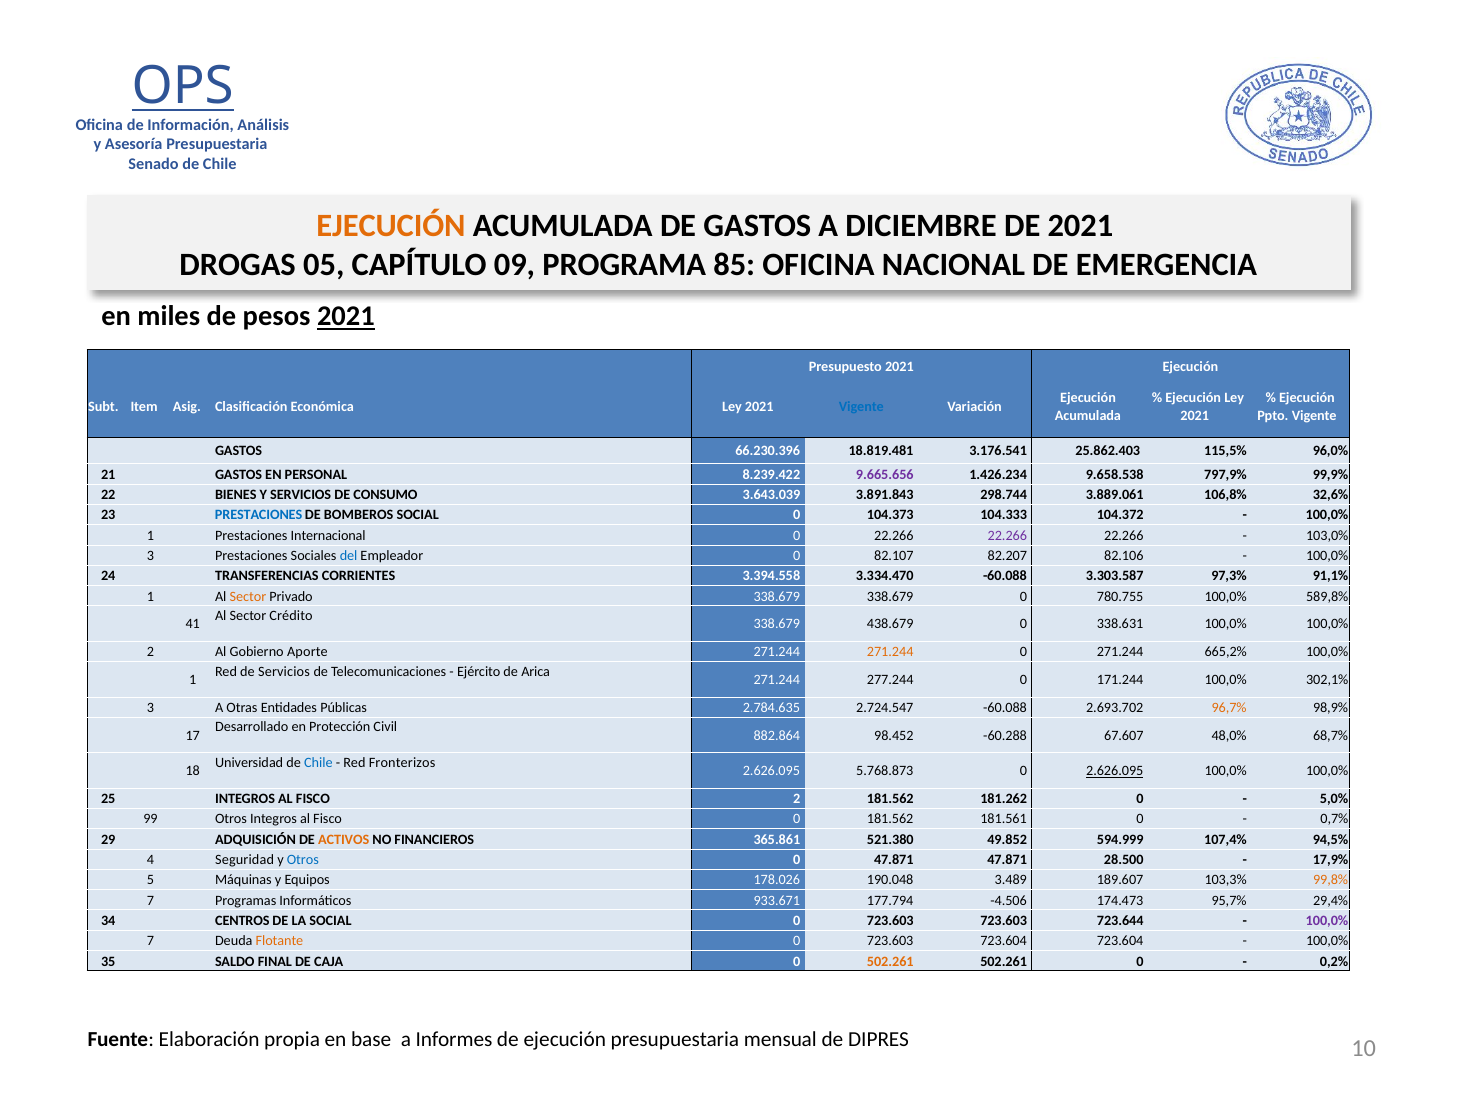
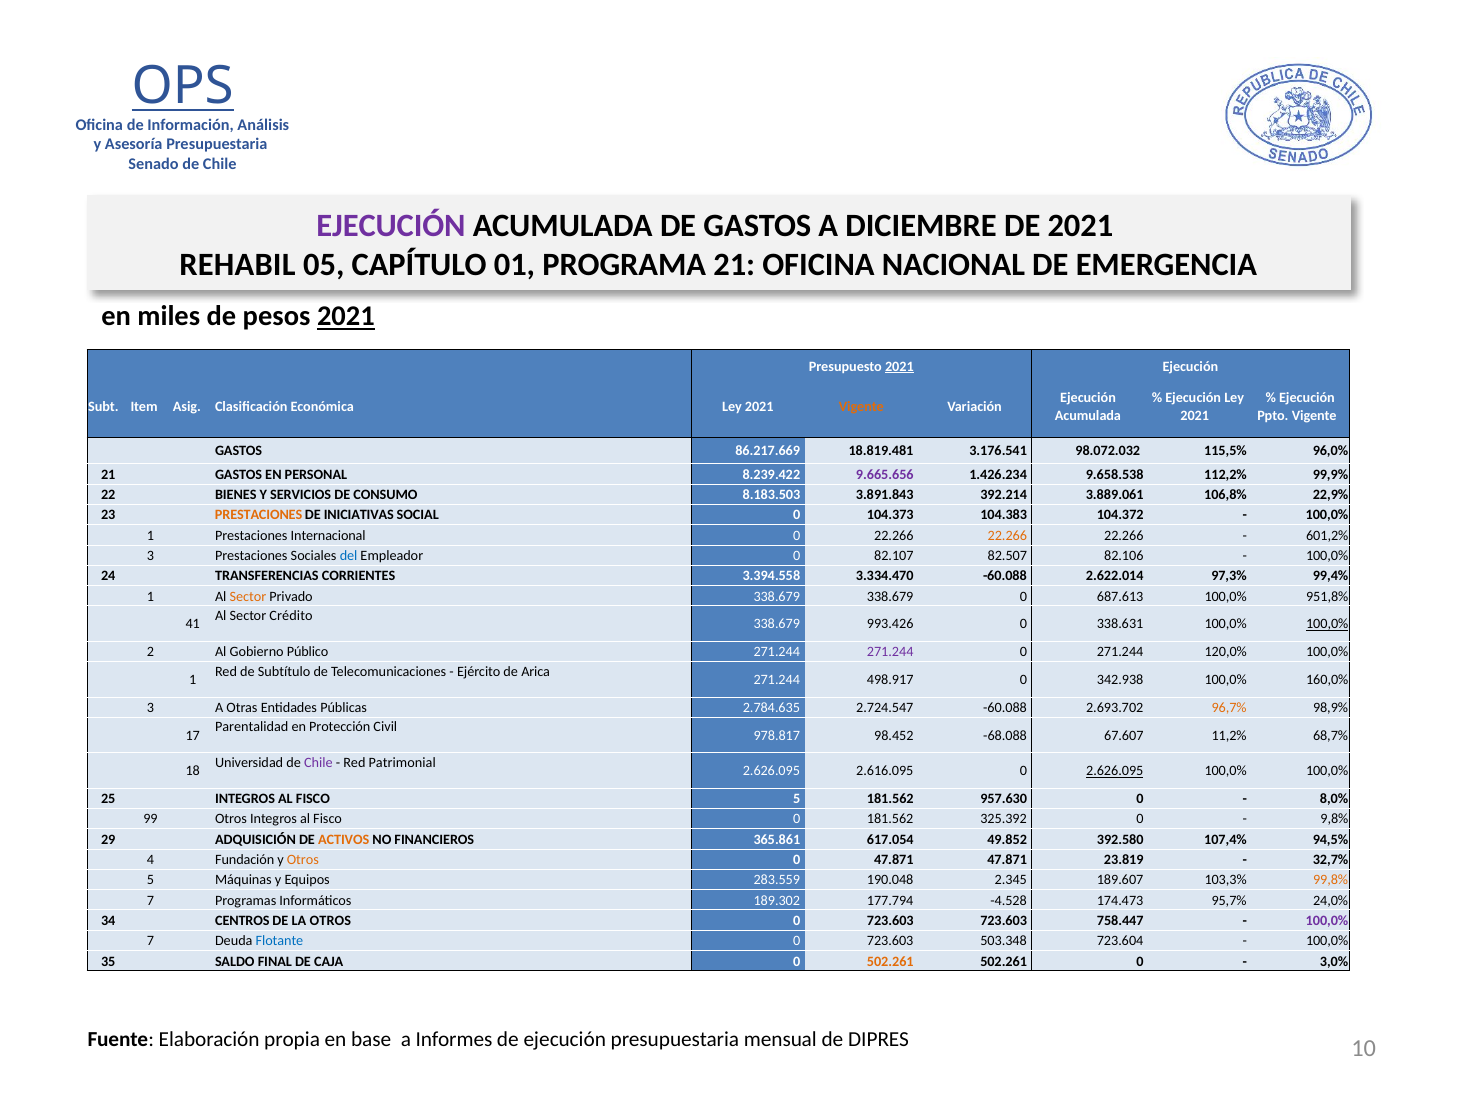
EJECUCIÓN at (391, 226) colour: orange -> purple
DROGAS: DROGAS -> REHABIL
09: 09 -> 01
PROGRAMA 85: 85 -> 21
2021 at (899, 366) underline: none -> present
Vigente at (861, 407) colour: blue -> orange
66.230.396: 66.230.396 -> 86.217.669
25.862.403: 25.862.403 -> 98.072.032
797,9%: 797,9% -> 112,2%
3.643.039: 3.643.039 -> 8.183.503
298.744: 298.744 -> 392.214
32,6%: 32,6% -> 22,9%
PRESTACIONES at (259, 515) colour: blue -> orange
BOMBEROS: BOMBEROS -> INICIATIVAS
104.333: 104.333 -> 104.383
22.266 at (1007, 535) colour: purple -> orange
103,0%: 103,0% -> 601,2%
82.207: 82.207 -> 82.507
3.303.587: 3.303.587 -> 2.622.014
91,1%: 91,1% -> 99,4%
780.755: 780.755 -> 687.613
589,8%: 589,8% -> 951,8%
438.679: 438.679 -> 993.426
100,0% at (1327, 624) underline: none -> present
Aporte: Aporte -> Público
271.244 at (890, 652) colour: orange -> purple
665,2%: 665,2% -> 120,0%
de Servicios: Servicios -> Subtítulo
277.244: 277.244 -> 498.917
171.244: 171.244 -> 342.938
302,1%: 302,1% -> 160,0%
Desarrollado: Desarrollado -> Parentalidad
882.864: 882.864 -> 978.817
-60.288: -60.288 -> -68.088
48,0%: 48,0% -> 11,2%
Chile at (318, 763) colour: blue -> purple
Fronterizos: Fronterizos -> Patrimonial
5.768.873: 5.768.873 -> 2.616.095
FISCO 2: 2 -> 5
181.262: 181.262 -> 957.630
5,0%: 5,0% -> 8,0%
181.561: 181.561 -> 325.392
0,7%: 0,7% -> 9,8%
521.380: 521.380 -> 617.054
594.999: 594.999 -> 392.580
Seguridad: Seguridad -> Fundación
Otros at (303, 860) colour: blue -> orange
28.500: 28.500 -> 23.819
17,9%: 17,9% -> 32,7%
178.026: 178.026 -> 283.559
3.489: 3.489 -> 2.345
933.671: 933.671 -> 189.302
-4.506: -4.506 -> -4.528
29,4%: 29,4% -> 24,0%
LA SOCIAL: SOCIAL -> OTROS
723.644: 723.644 -> 758.447
Flotante colour: orange -> blue
723.603 723.604: 723.604 -> 503.348
0,2%: 0,2% -> 3,0%
